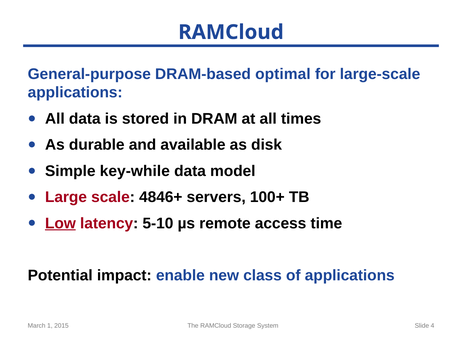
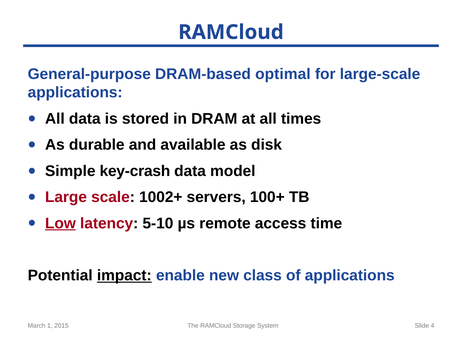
key-while: key-while -> key-crash
4846+: 4846+ -> 1002+
impact underline: none -> present
